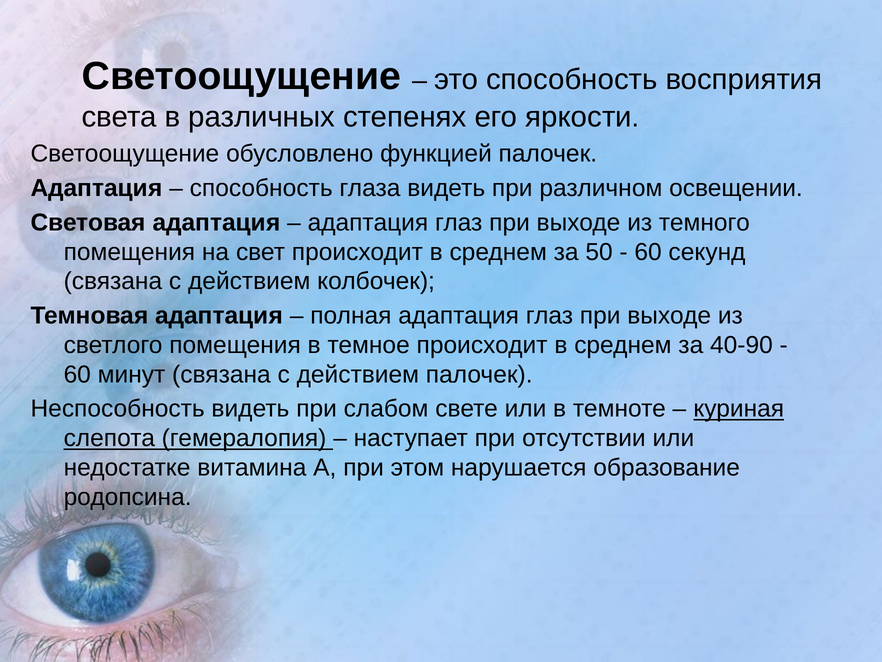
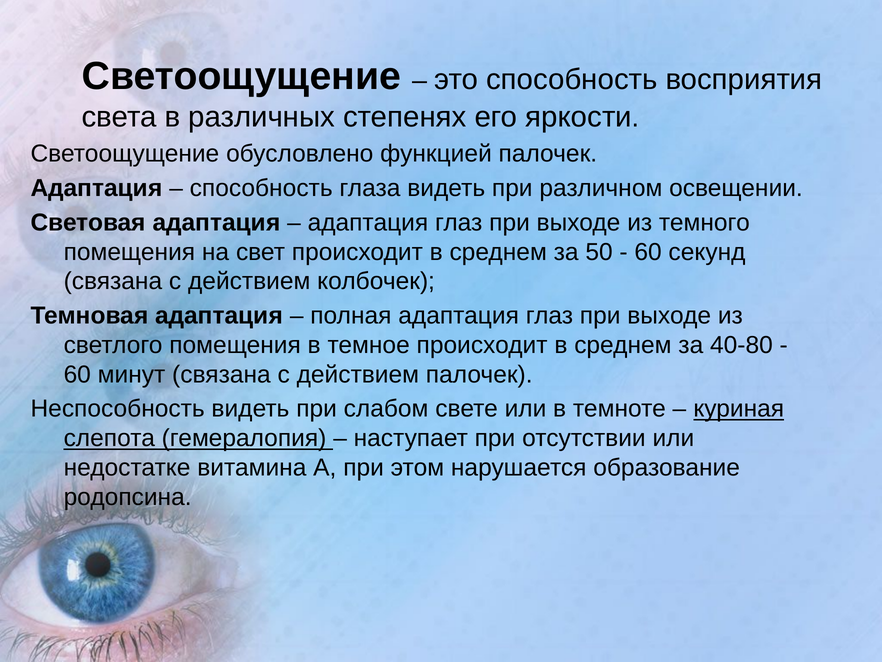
40-90: 40-90 -> 40-80
